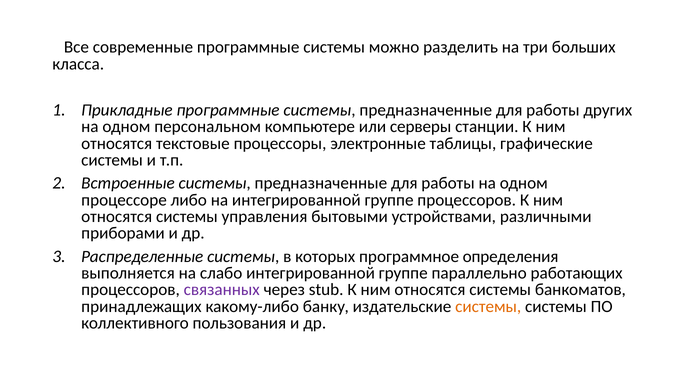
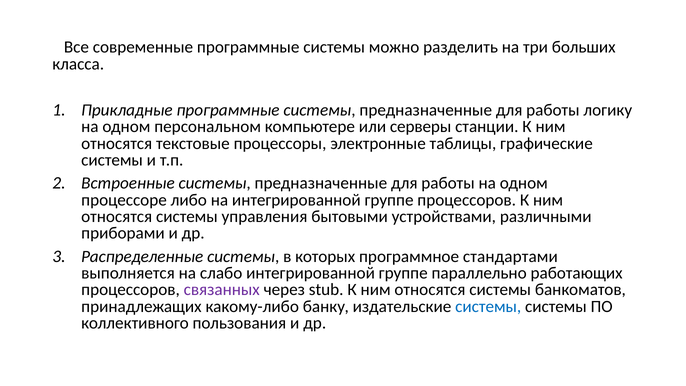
других: других -> логику
определения: определения -> стандартами
системы at (488, 306) colour: orange -> blue
